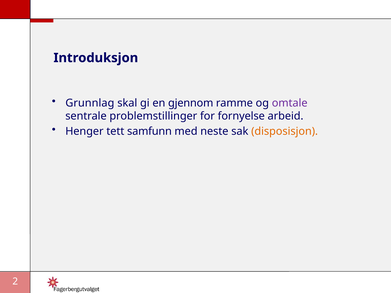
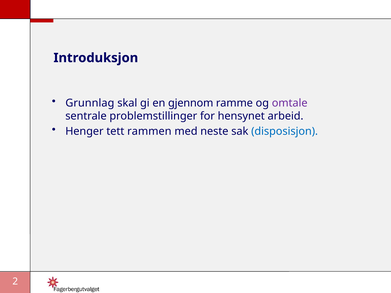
fornyelse: fornyelse -> hensynet
samfunn: samfunn -> rammen
disposisjon colour: orange -> blue
